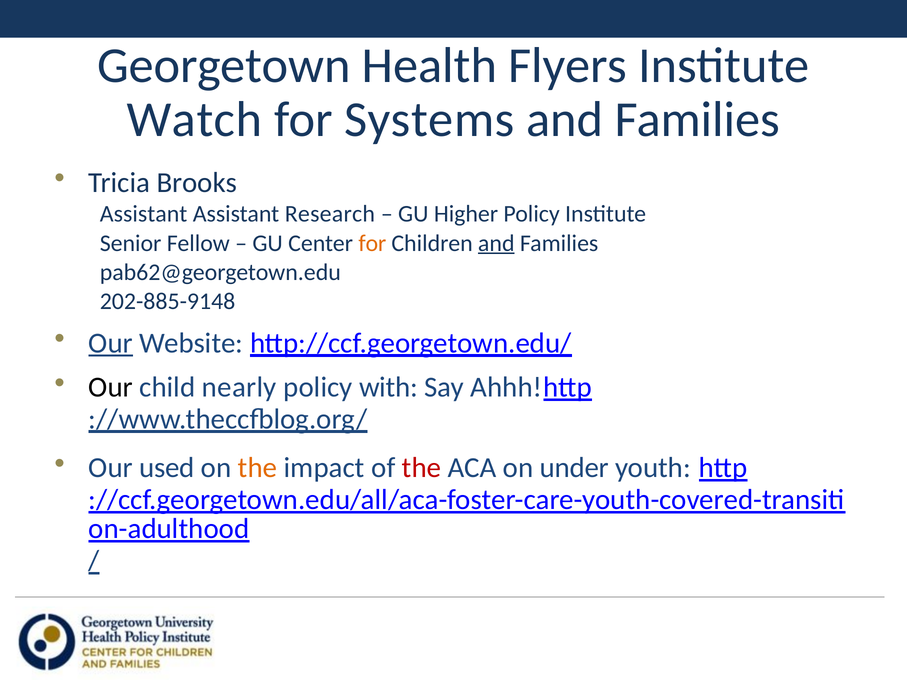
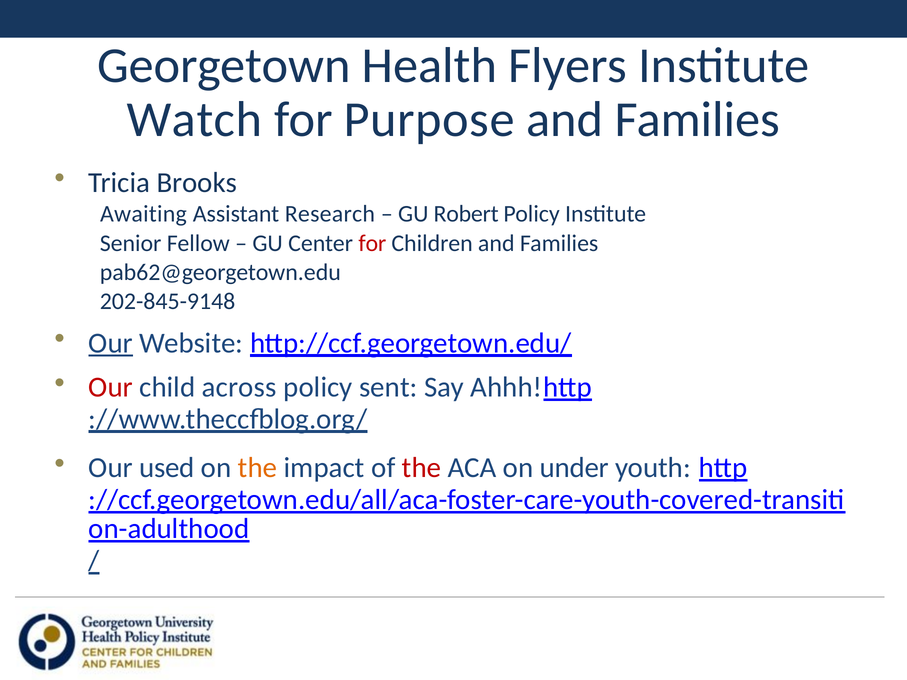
Systems: Systems -> Purpose
Assistant at (144, 214): Assistant -> Awaiting
Higher: Higher -> Robert
for at (372, 243) colour: orange -> red
and at (496, 243) underline: present -> none
202-885-9148: 202-885-9148 -> 202-845-9148
Our at (111, 387) colour: black -> red
nearly: nearly -> across
with: with -> sent
